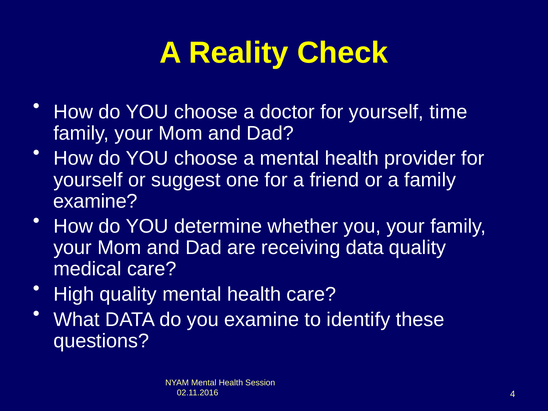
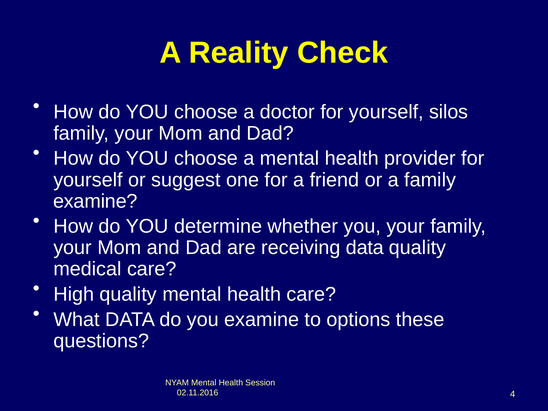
time: time -> silos
identify: identify -> options
